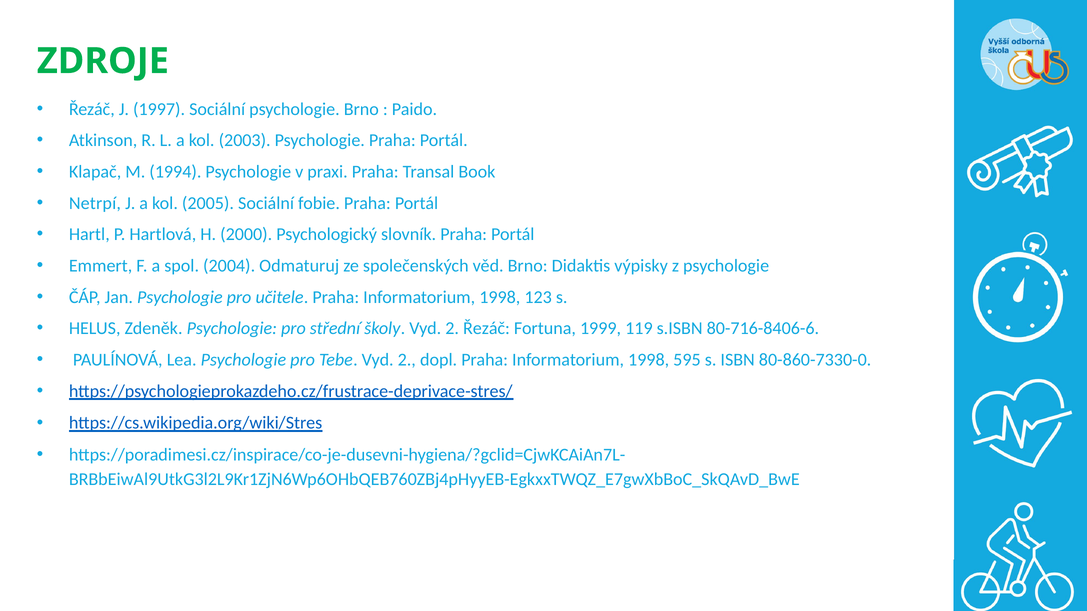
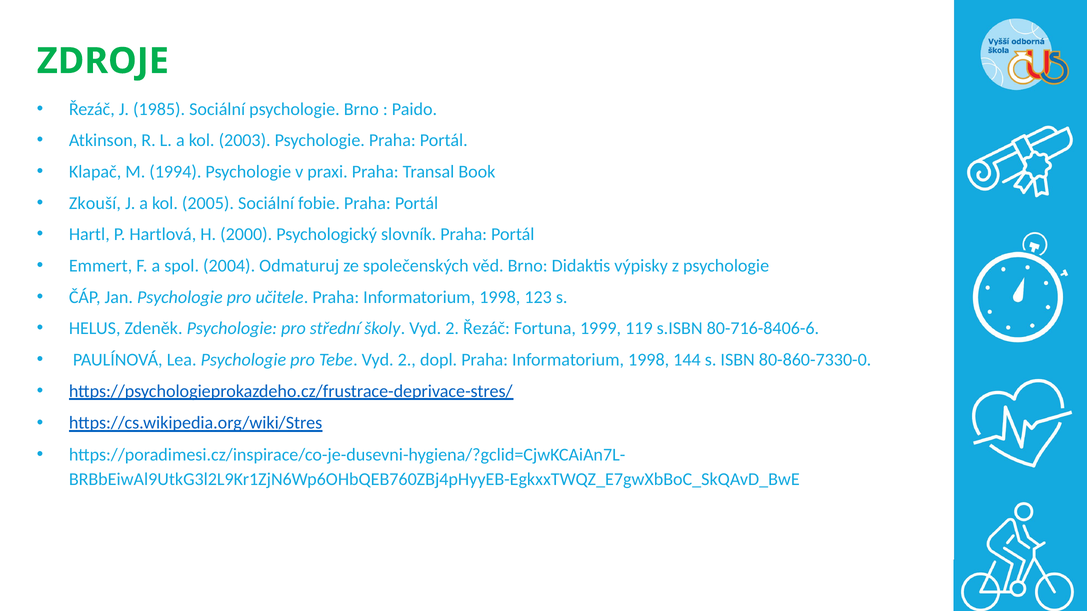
1997: 1997 -> 1985
Netrpí: Netrpí -> Zkouší
595: 595 -> 144
